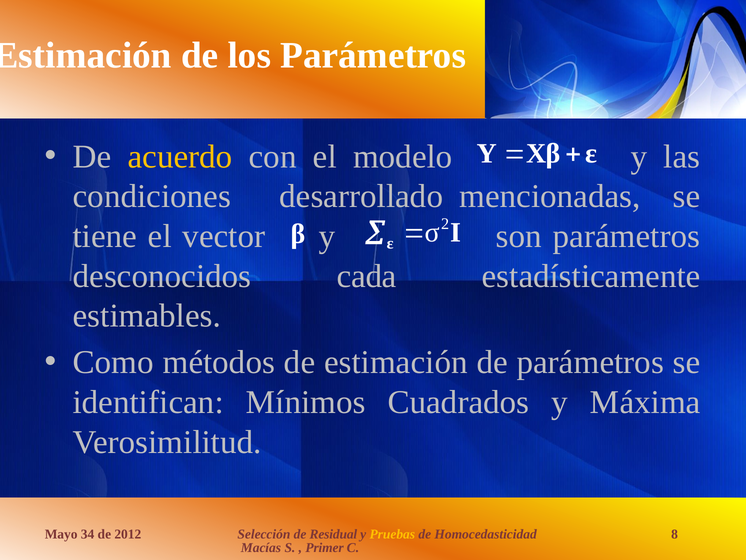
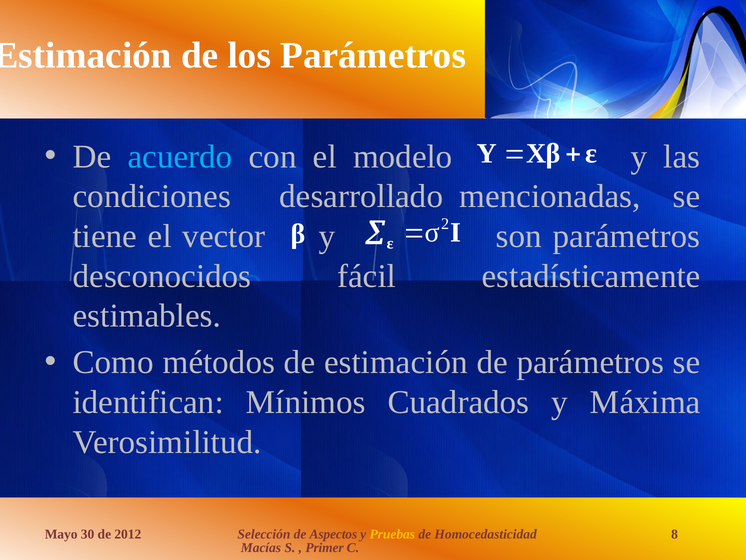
acuerdo colour: yellow -> light blue
cada: cada -> fácil
34: 34 -> 30
Residual: Residual -> Aspectos
